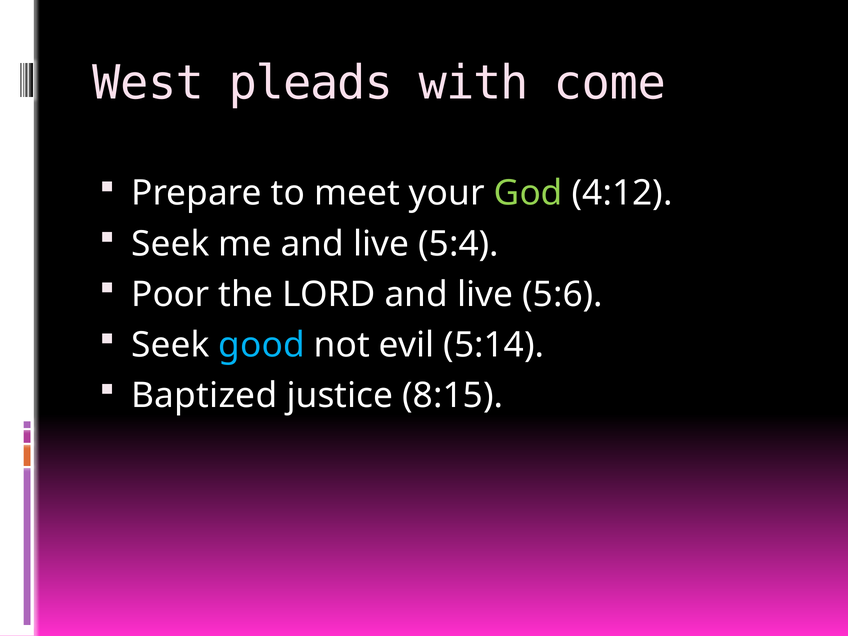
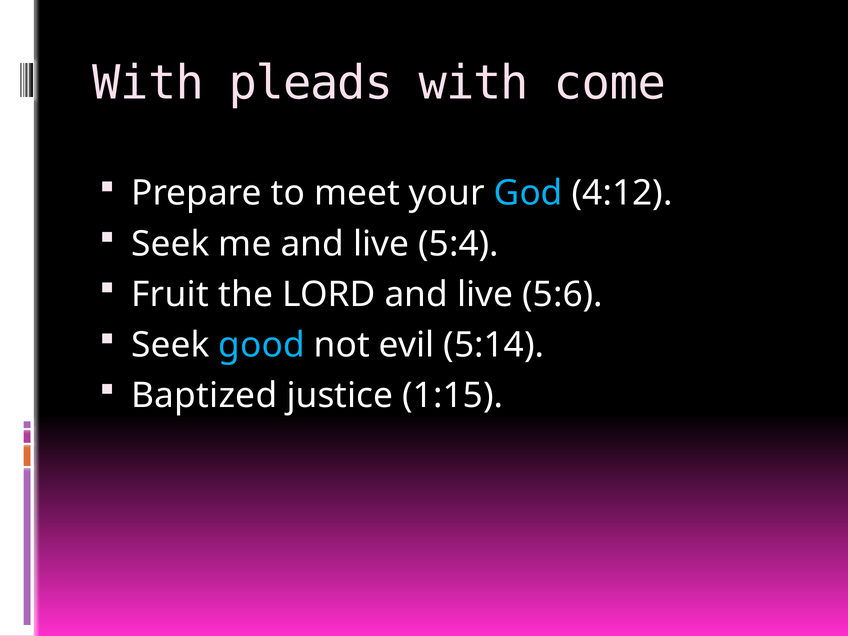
West at (148, 83): West -> With
God colour: light green -> light blue
Poor: Poor -> Fruit
8:15: 8:15 -> 1:15
